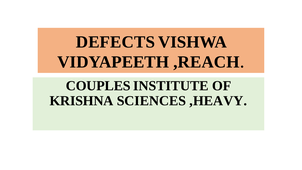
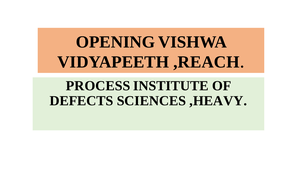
DEFECTS: DEFECTS -> OPENING
COUPLES: COUPLES -> PROCESS
KRISHNA: KRISHNA -> DEFECTS
